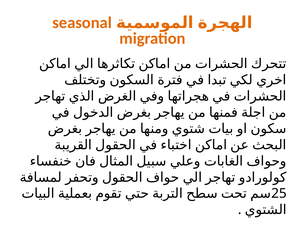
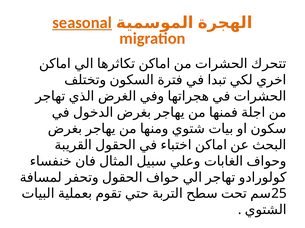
seasonal underline: none -> present
